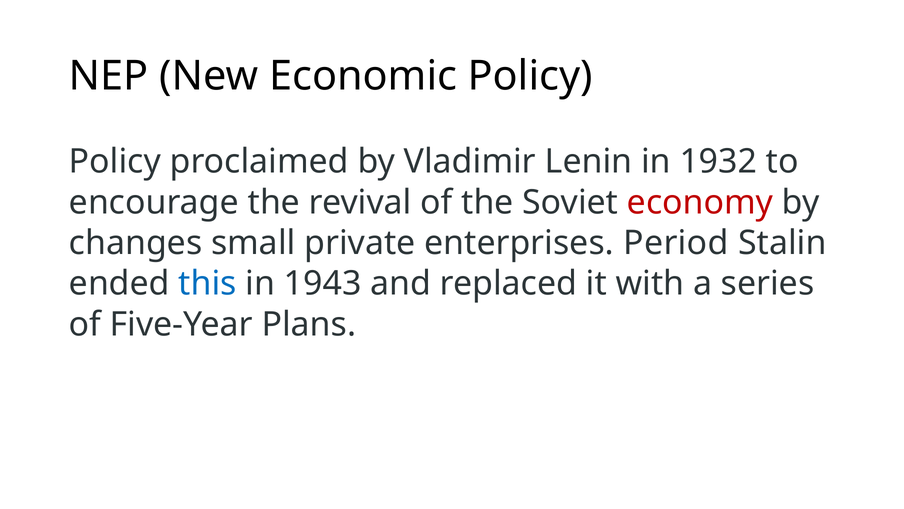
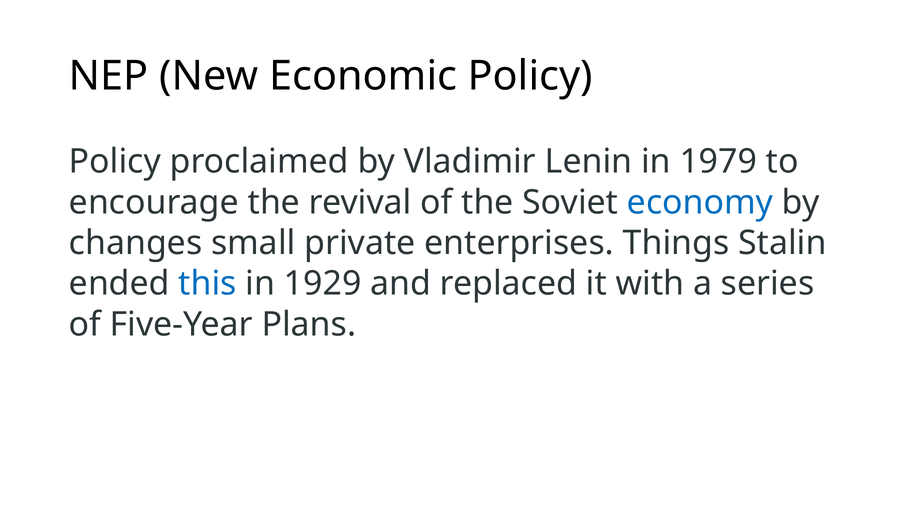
1932: 1932 -> 1979
economy colour: red -> blue
Period: Period -> Things
1943: 1943 -> 1929
